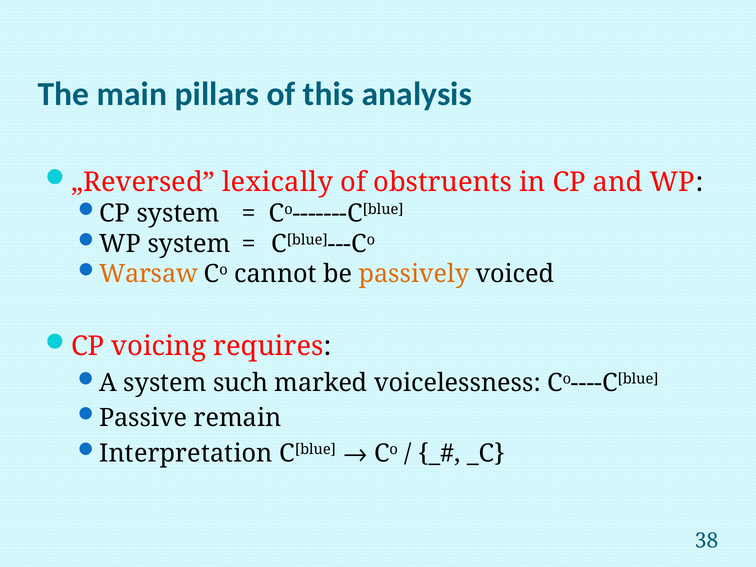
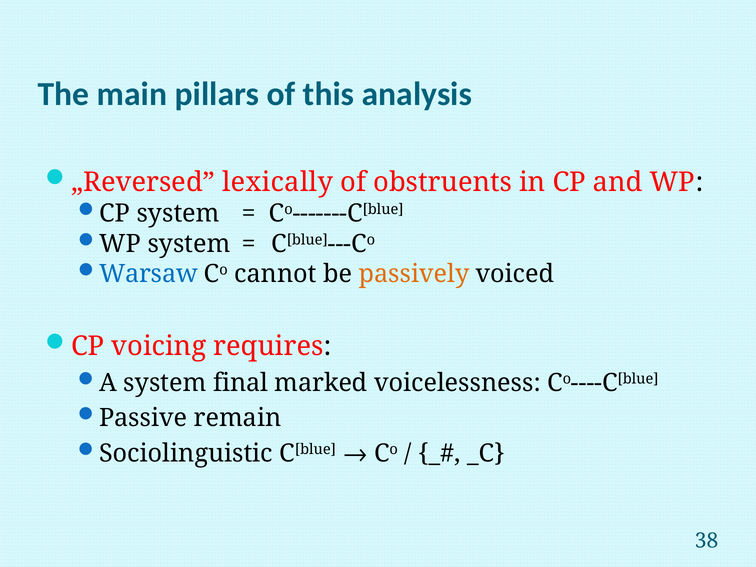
Warsaw colour: orange -> blue
such: such -> final
Interpretation: Interpretation -> Sociolinguistic
